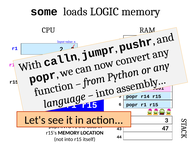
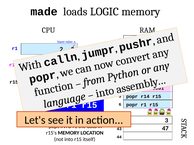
some: some -> made
